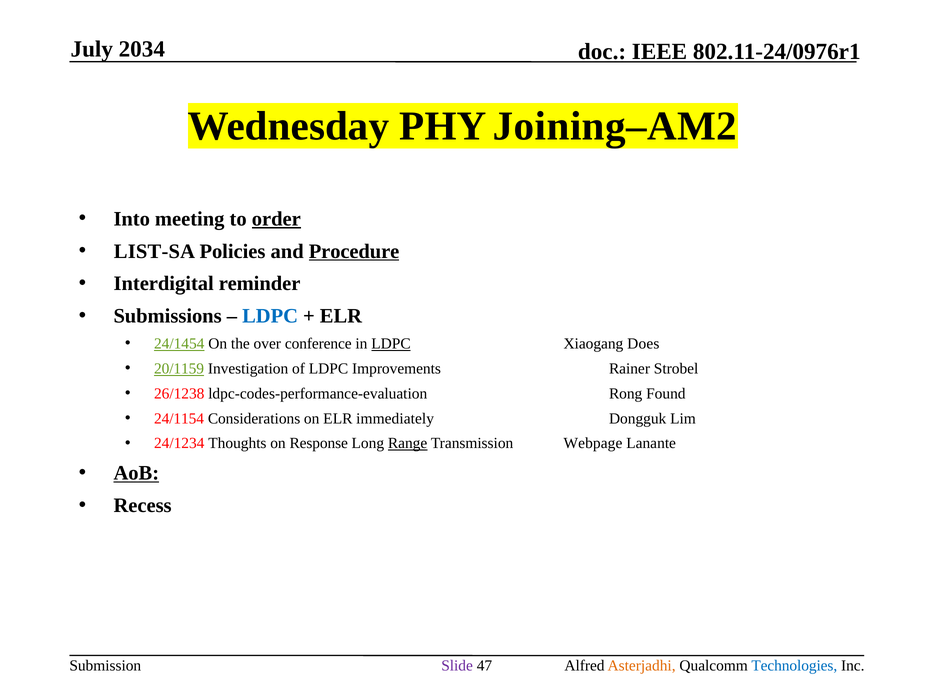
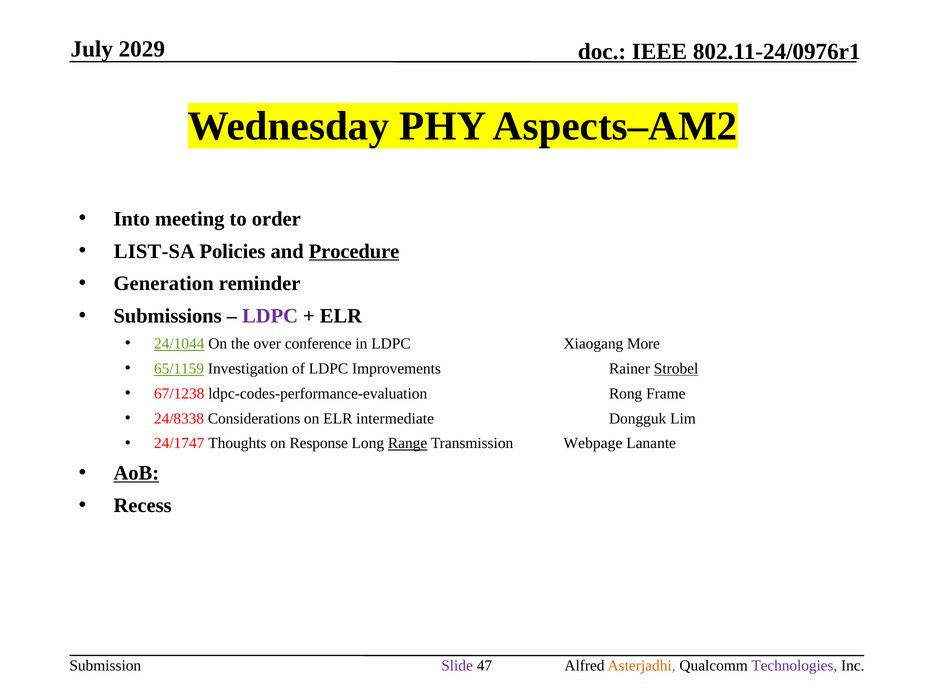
2034: 2034 -> 2029
Joining–AM2: Joining–AM2 -> Aspects–AM2
order underline: present -> none
Interdigital: Interdigital -> Generation
LDPC at (270, 316) colour: blue -> purple
24/1454: 24/1454 -> 24/1044
LDPC at (391, 344) underline: present -> none
Does: Does -> More
20/1159: 20/1159 -> 65/1159
Strobel underline: none -> present
26/1238: 26/1238 -> 67/1238
Found: Found -> Frame
24/1154: 24/1154 -> 24/8338
immediately: immediately -> intermediate
24/1234: 24/1234 -> 24/1747
Technologies colour: blue -> purple
